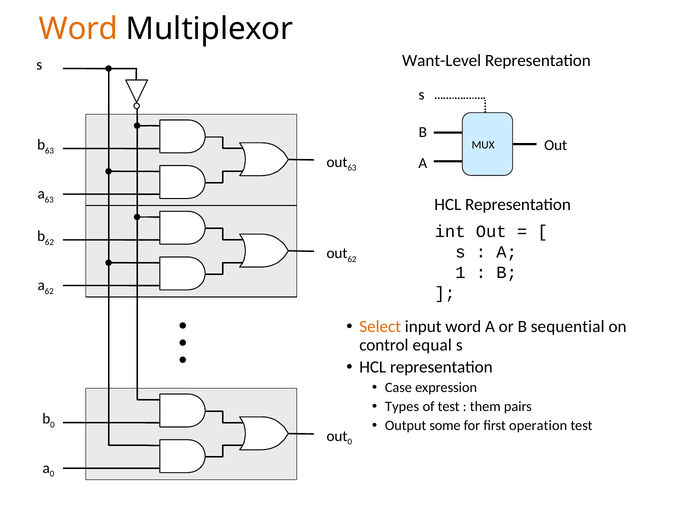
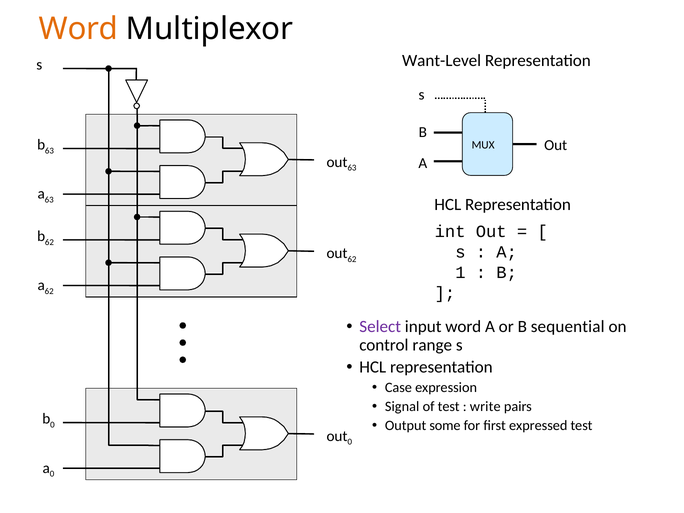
Select colour: orange -> purple
equal: equal -> range
Types: Types -> Signal
them: them -> write
operation: operation -> expressed
